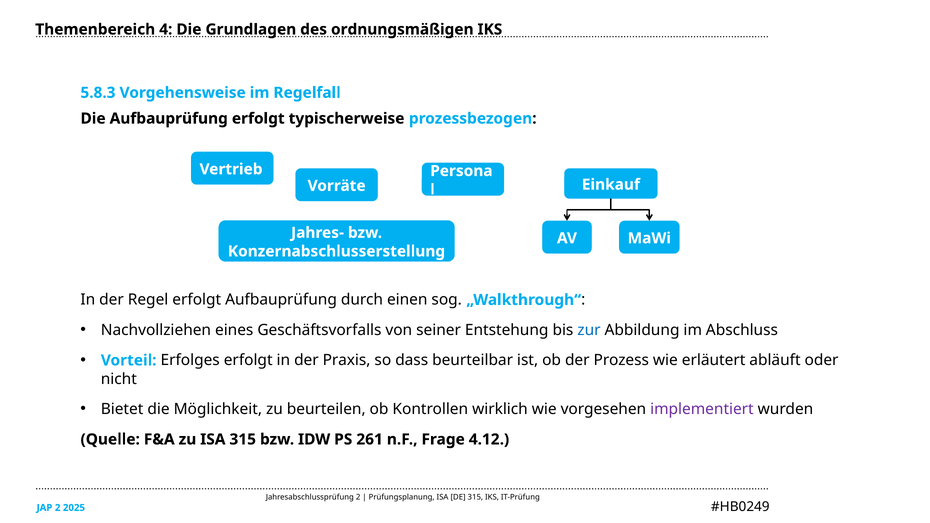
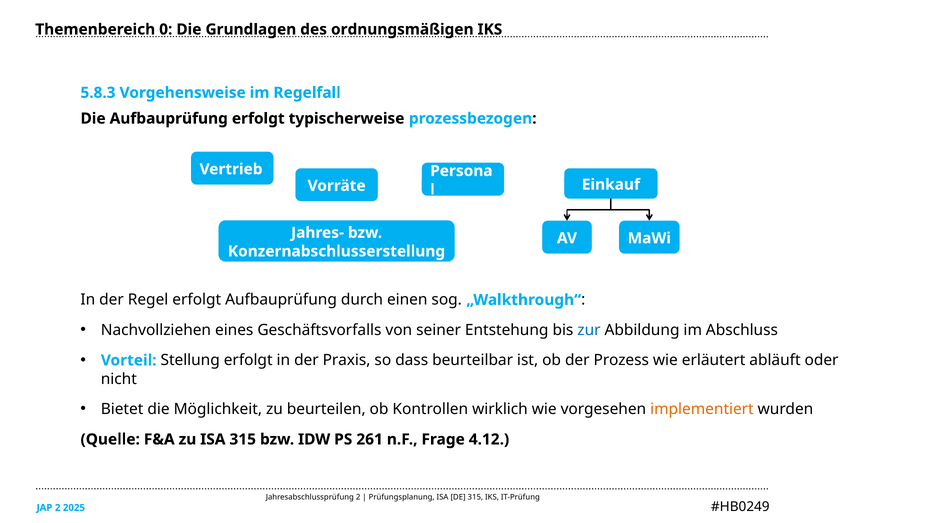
4: 4 -> 0
Erfolges: Erfolges -> Stellung
implementiert colour: purple -> orange
